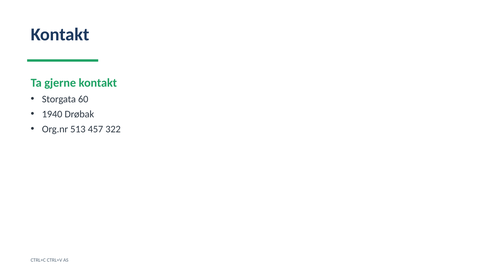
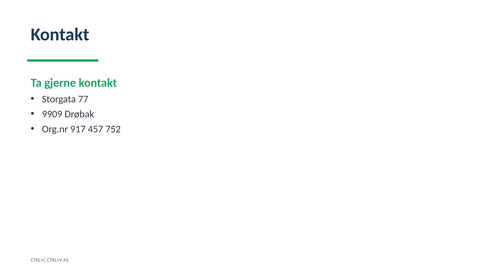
60: 60 -> 77
1940: 1940 -> 9909
513: 513 -> 917
322: 322 -> 752
